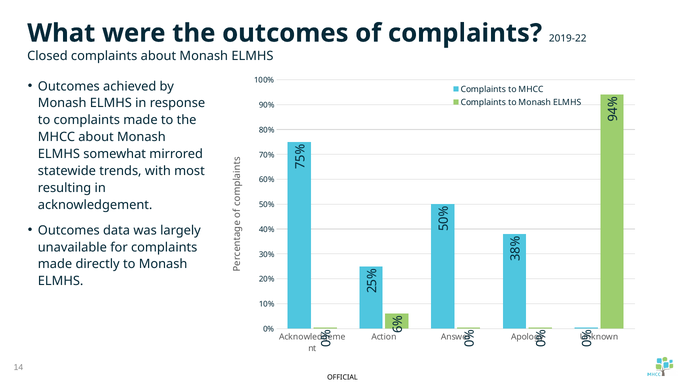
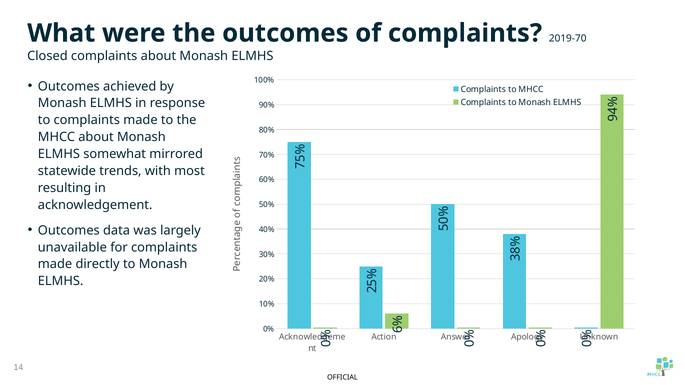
2019-22: 2019-22 -> 2019-70
